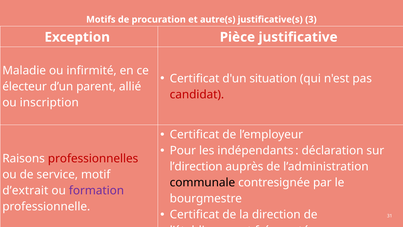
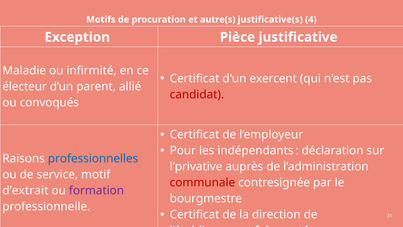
3: 3 -> 4
situation: situation -> exercent
inscription: inscription -> convoqués
professionnelles colour: red -> blue
l’direction: l’direction -> l’privative
communale colour: black -> red
